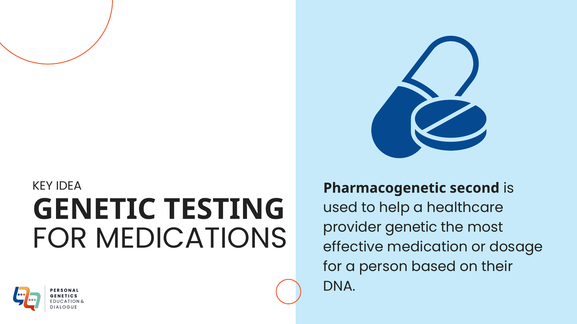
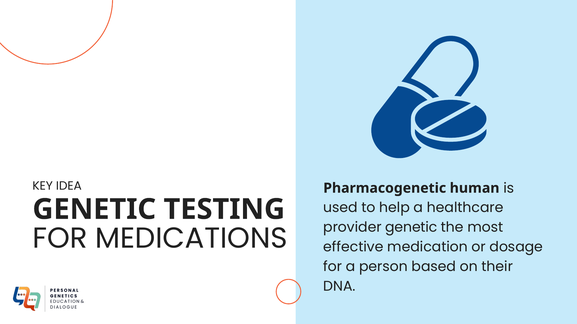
second: second -> human
